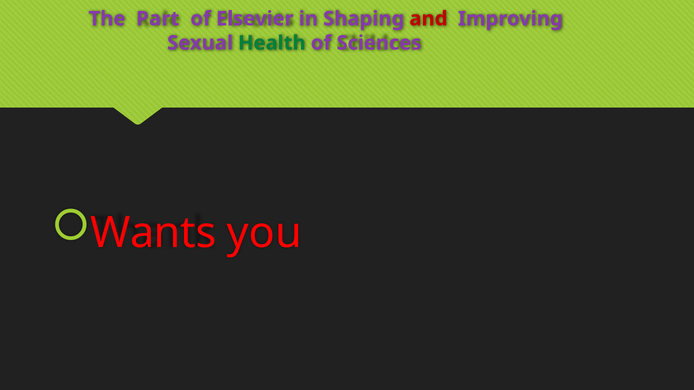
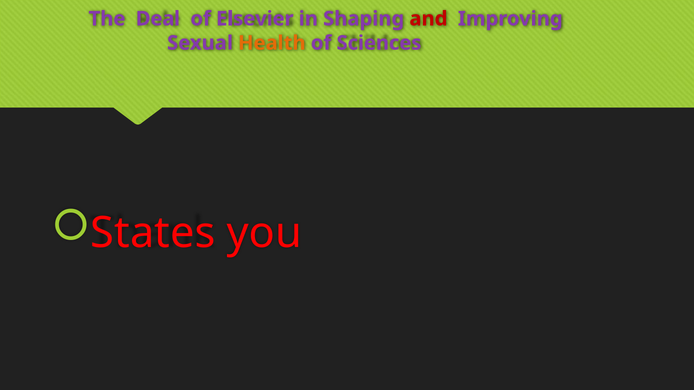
Part: Part -> Deal
Health colour: green -> orange
Wants: Wants -> States
